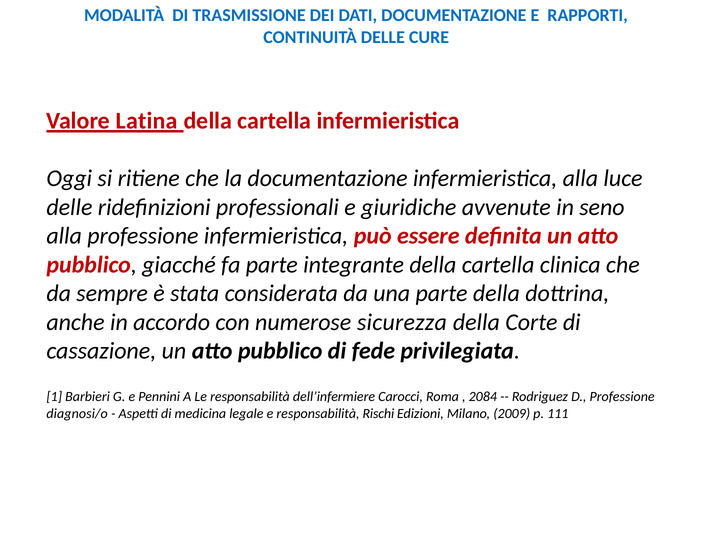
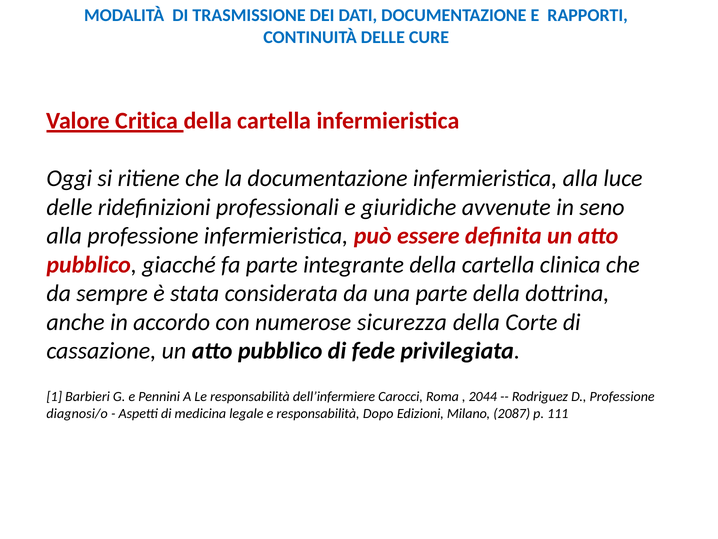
Latina: Latina -> Critica
2084: 2084 -> 2044
Rischi: Rischi -> Dopo
2009: 2009 -> 2087
